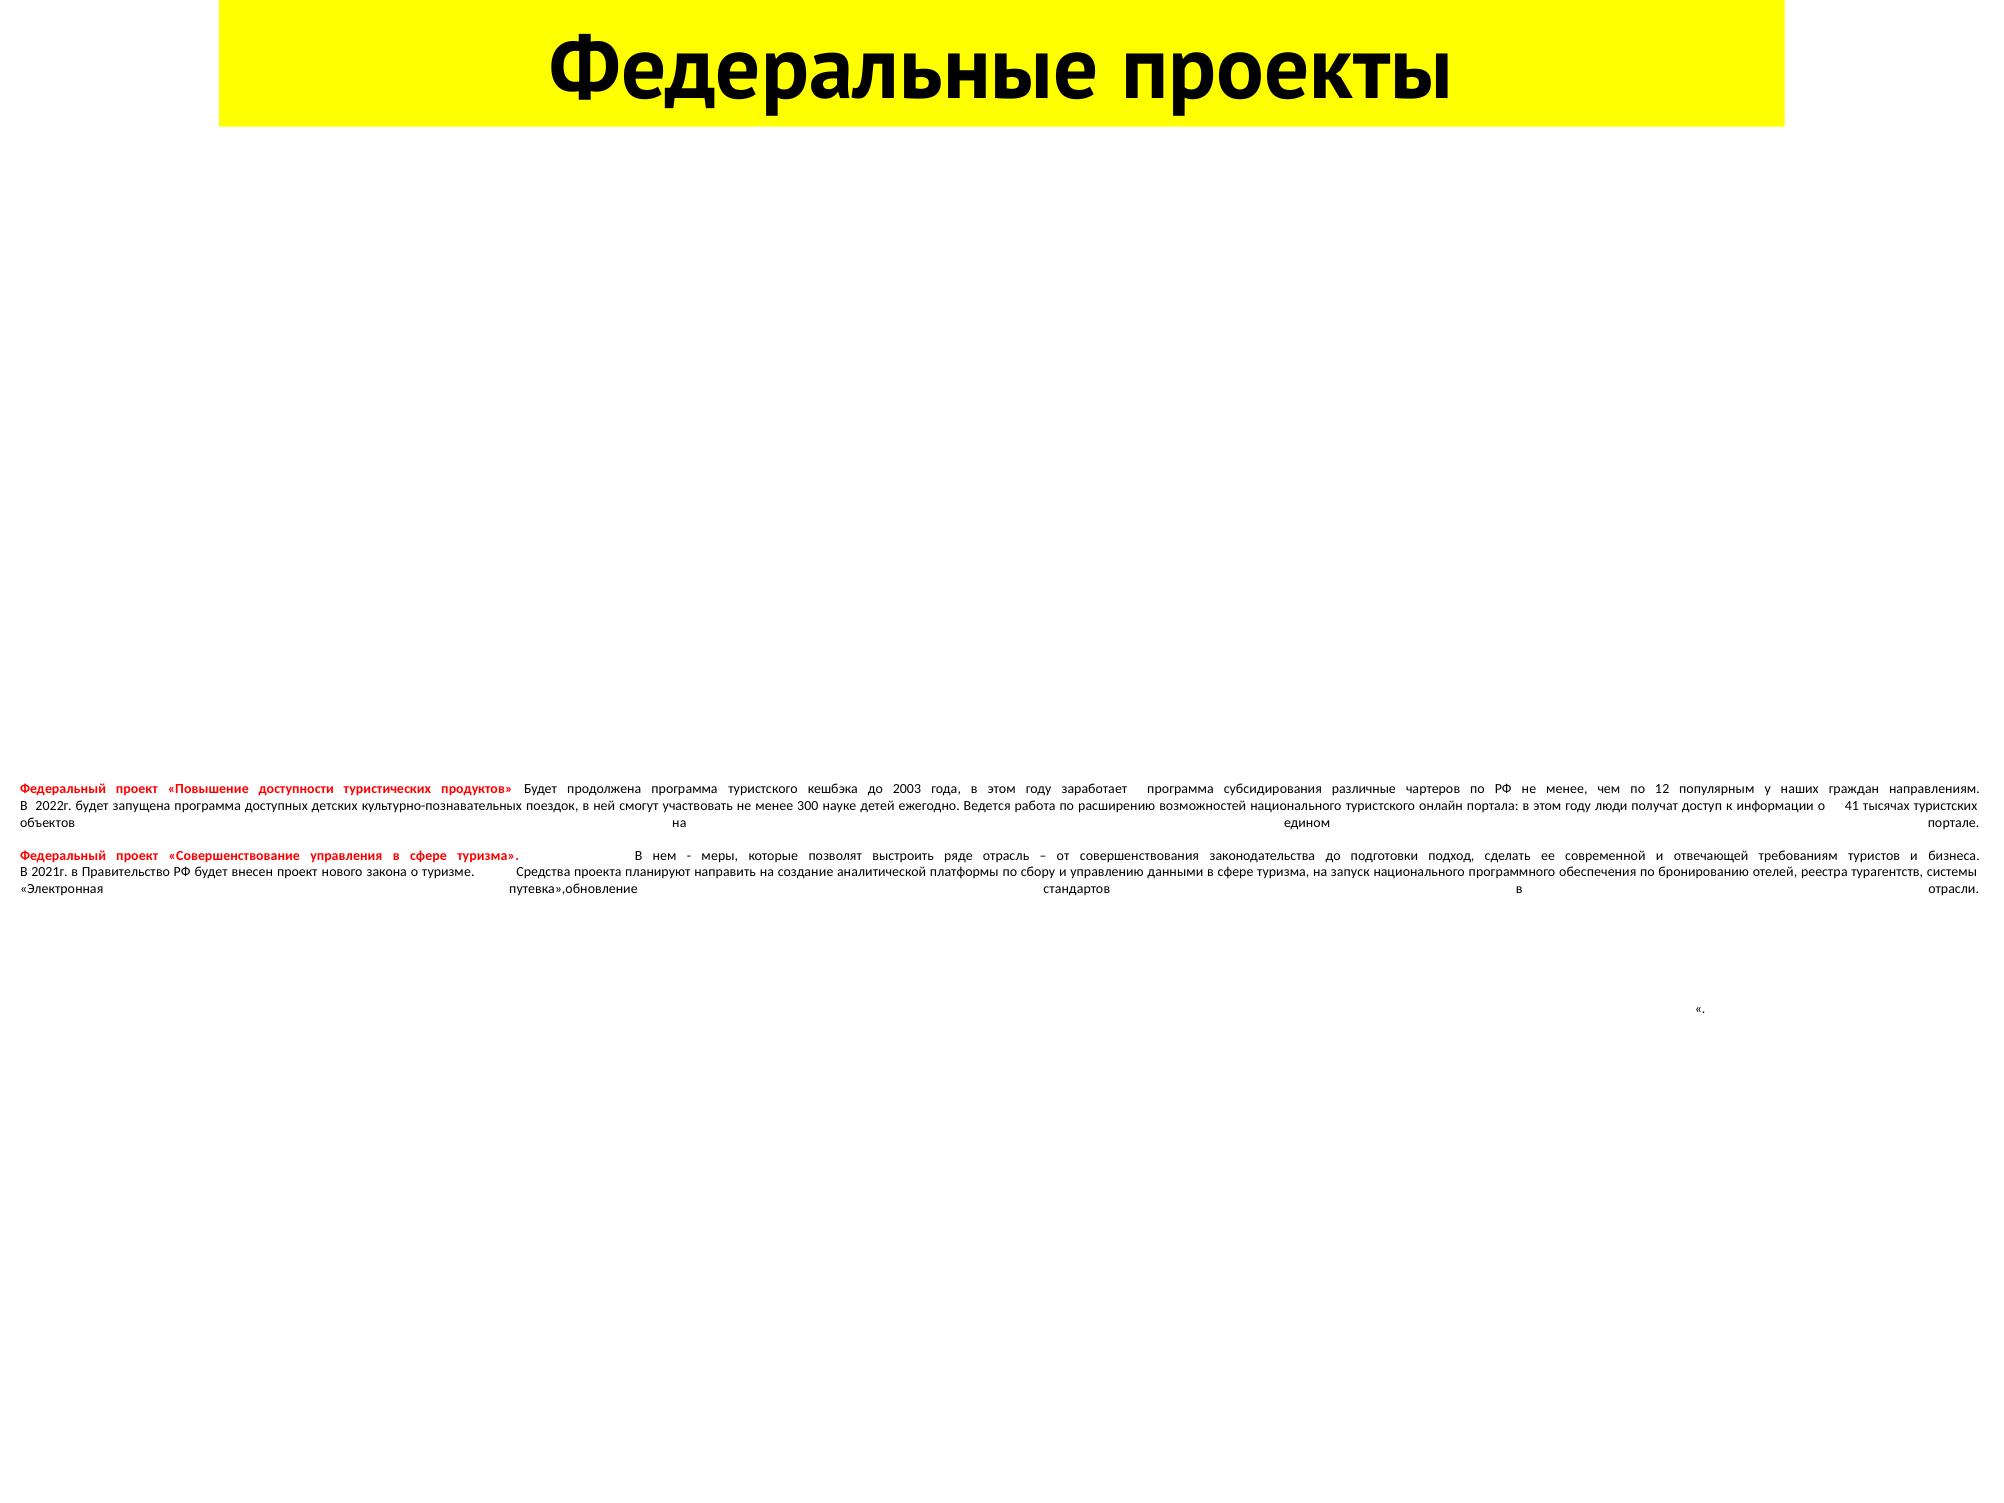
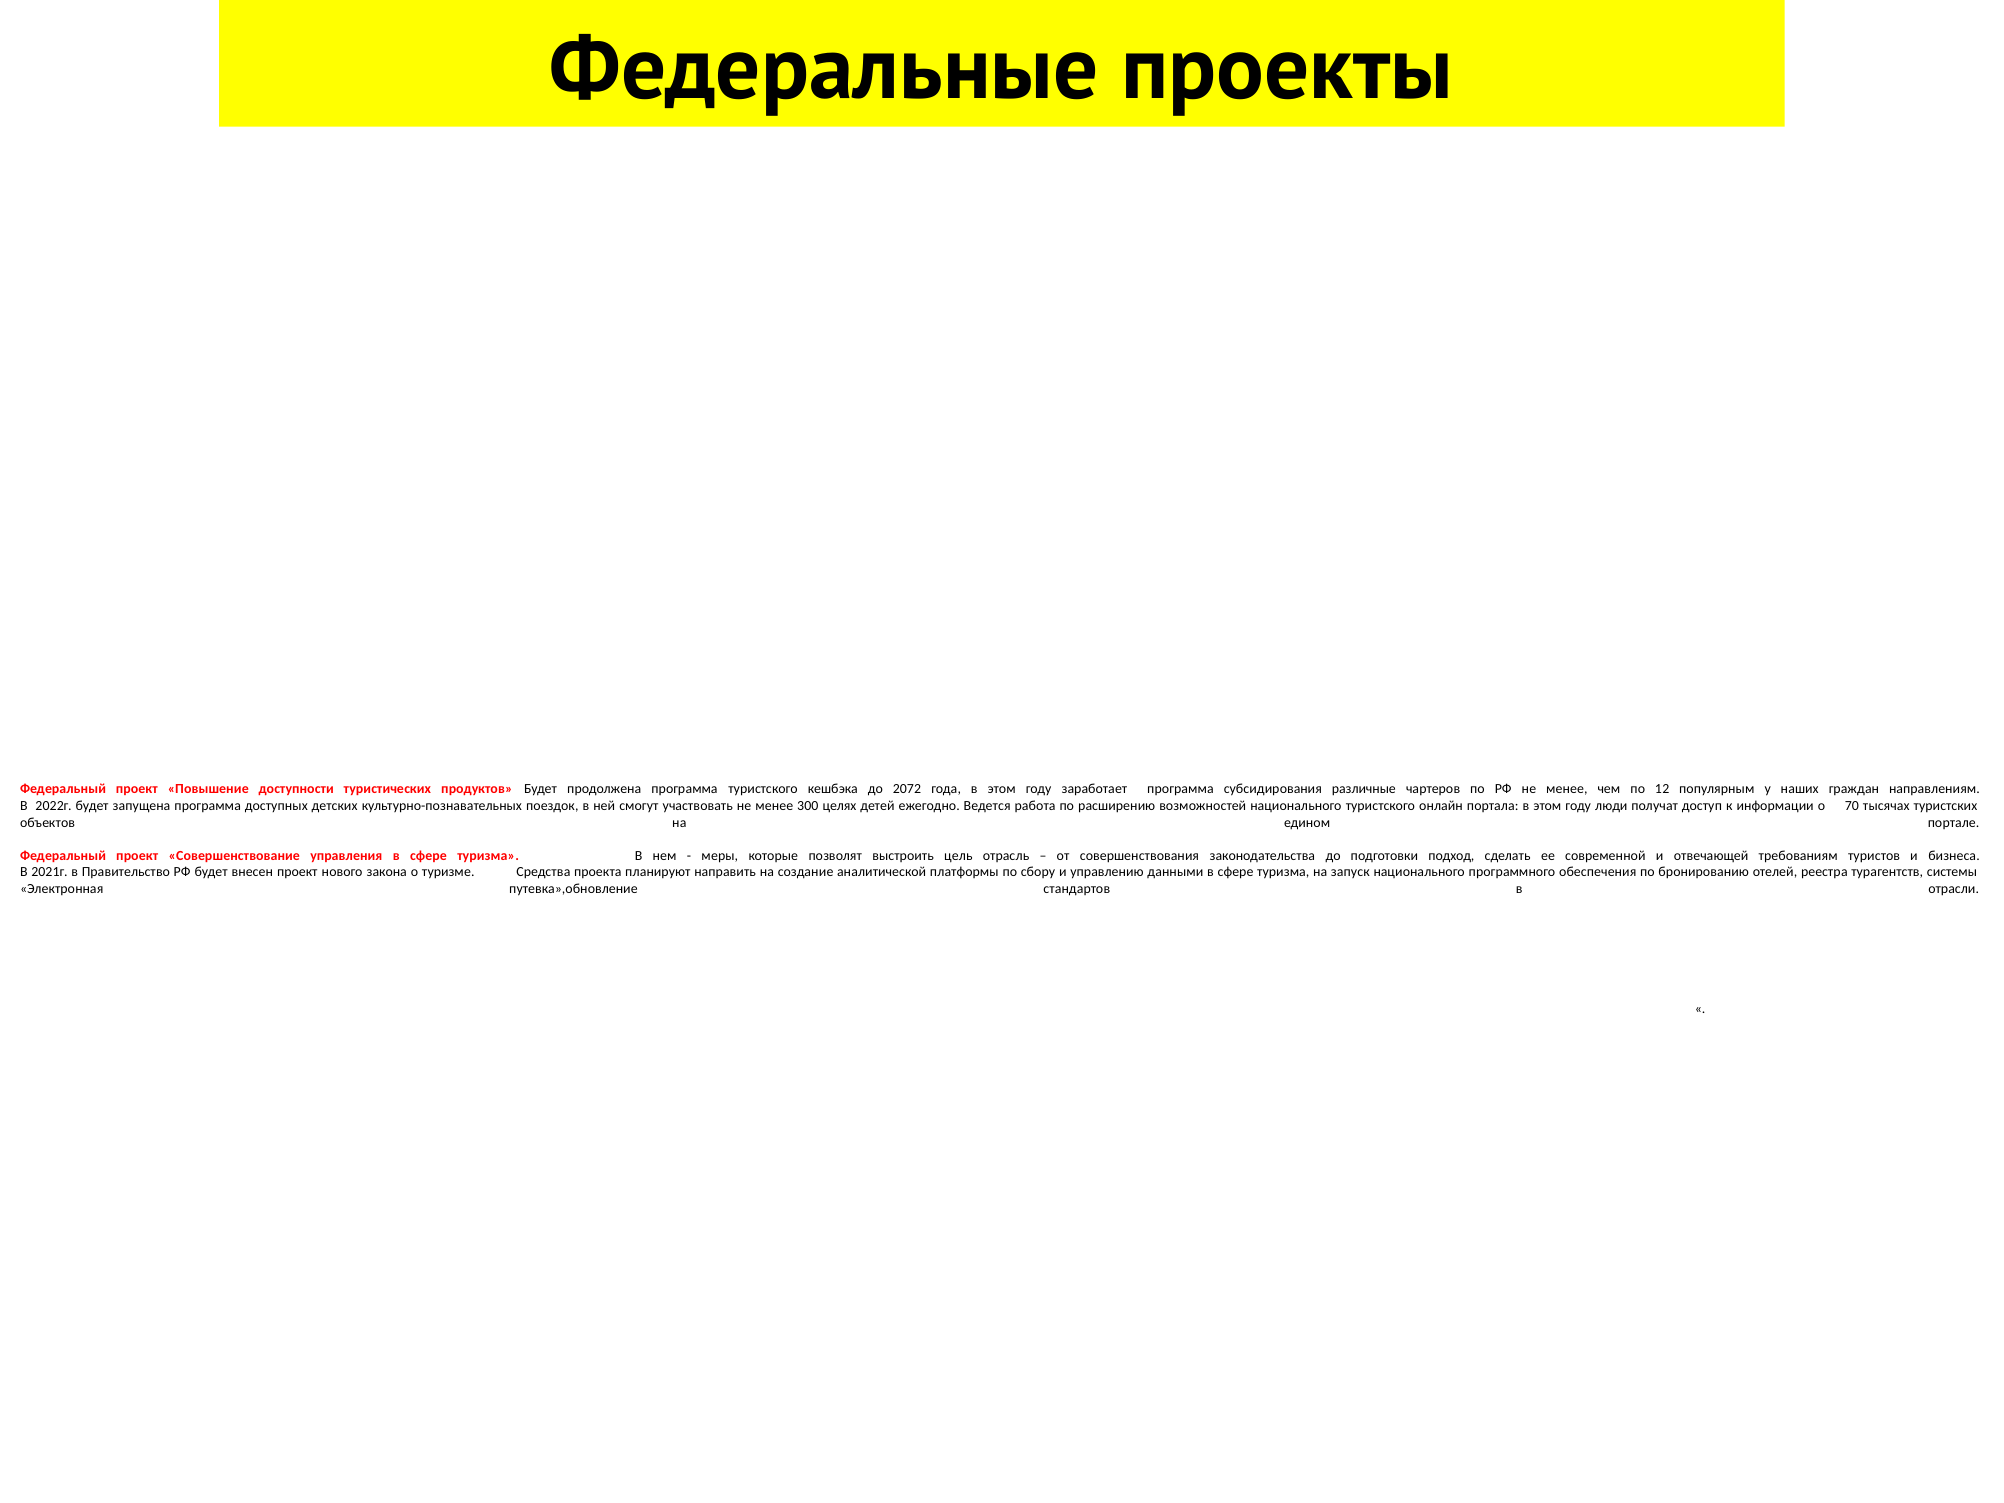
2003: 2003 -> 2072
науке: науке -> целях
41: 41 -> 70
ряде: ряде -> цель
